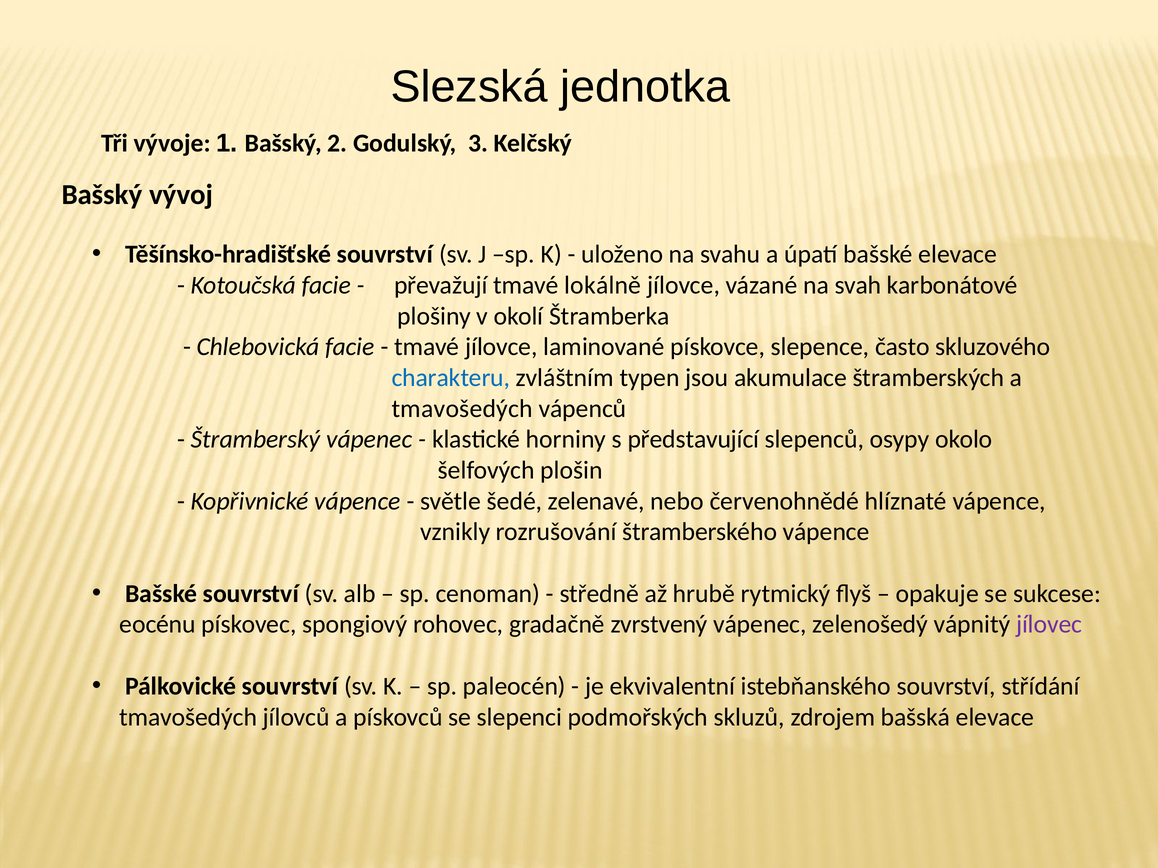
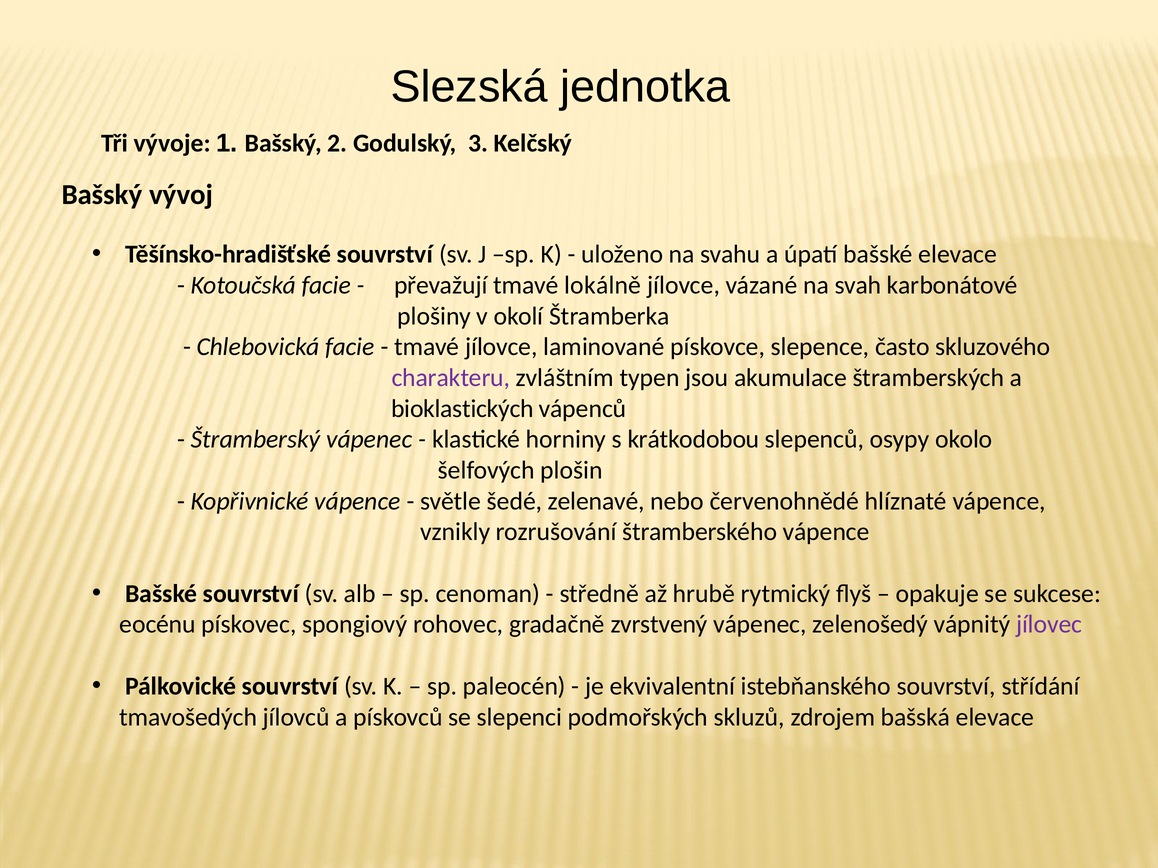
charakteru colour: blue -> purple
tmavošedých at (462, 409): tmavošedých -> bioklastických
představující: představující -> krátkodobou
